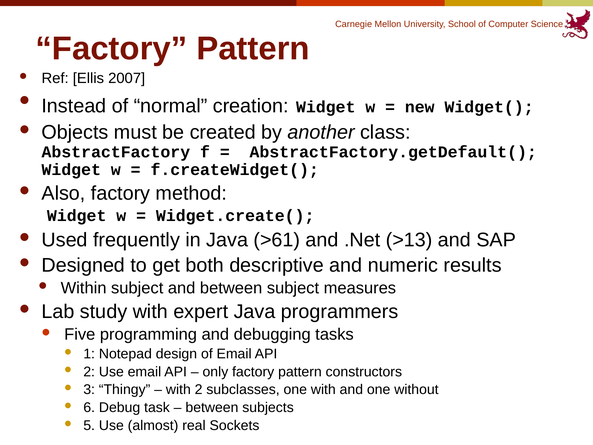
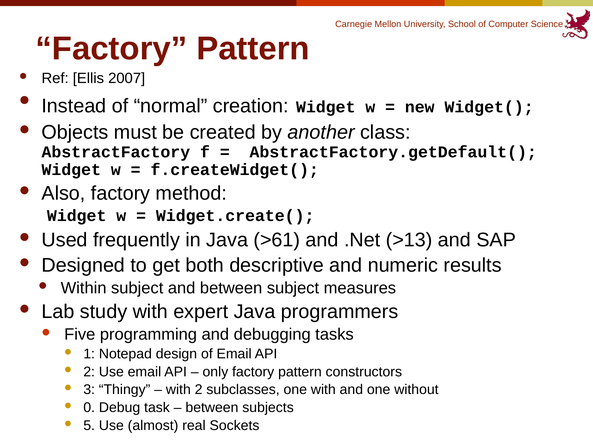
6: 6 -> 0
